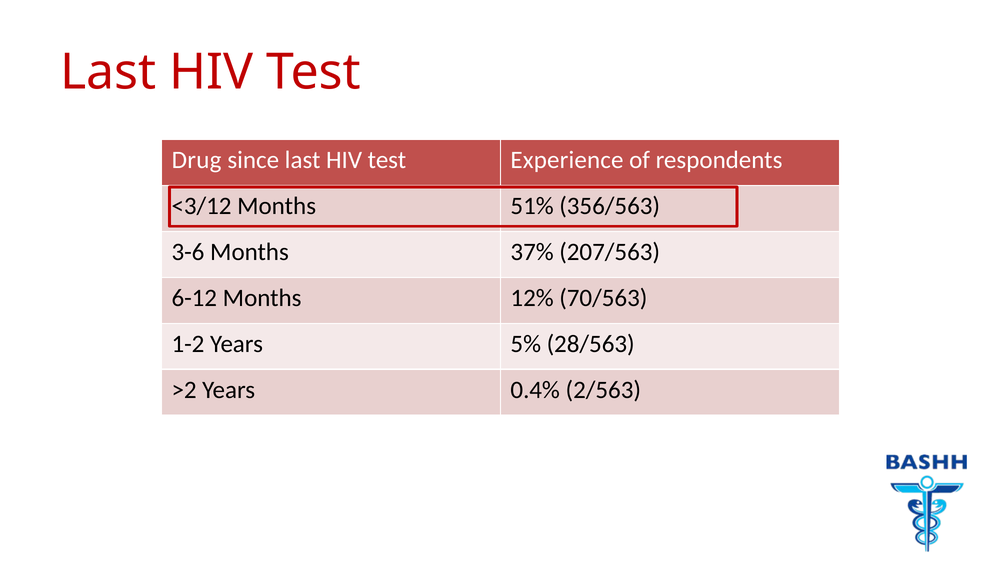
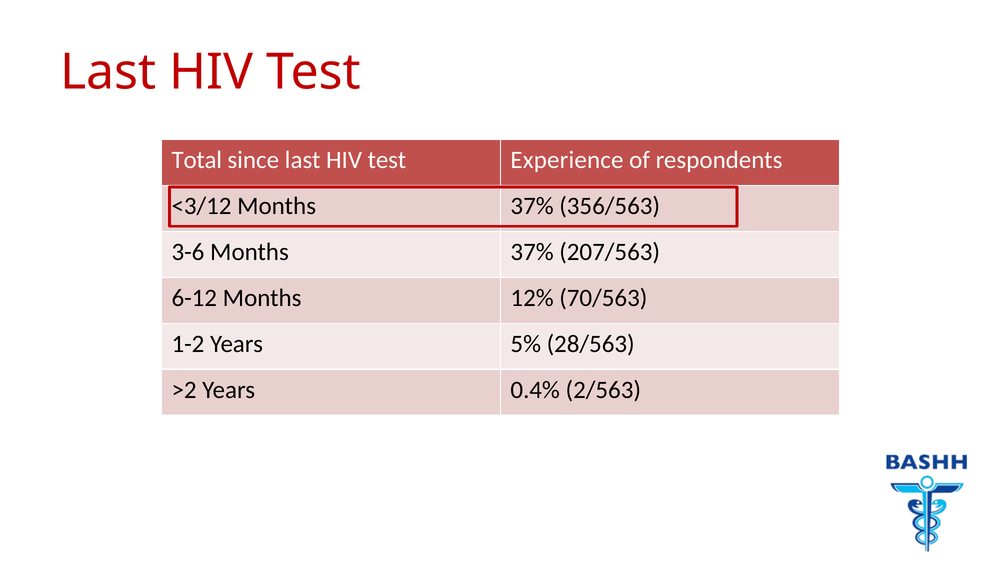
Drug: Drug -> Total
<3/12 Months 51%: 51% -> 37%
